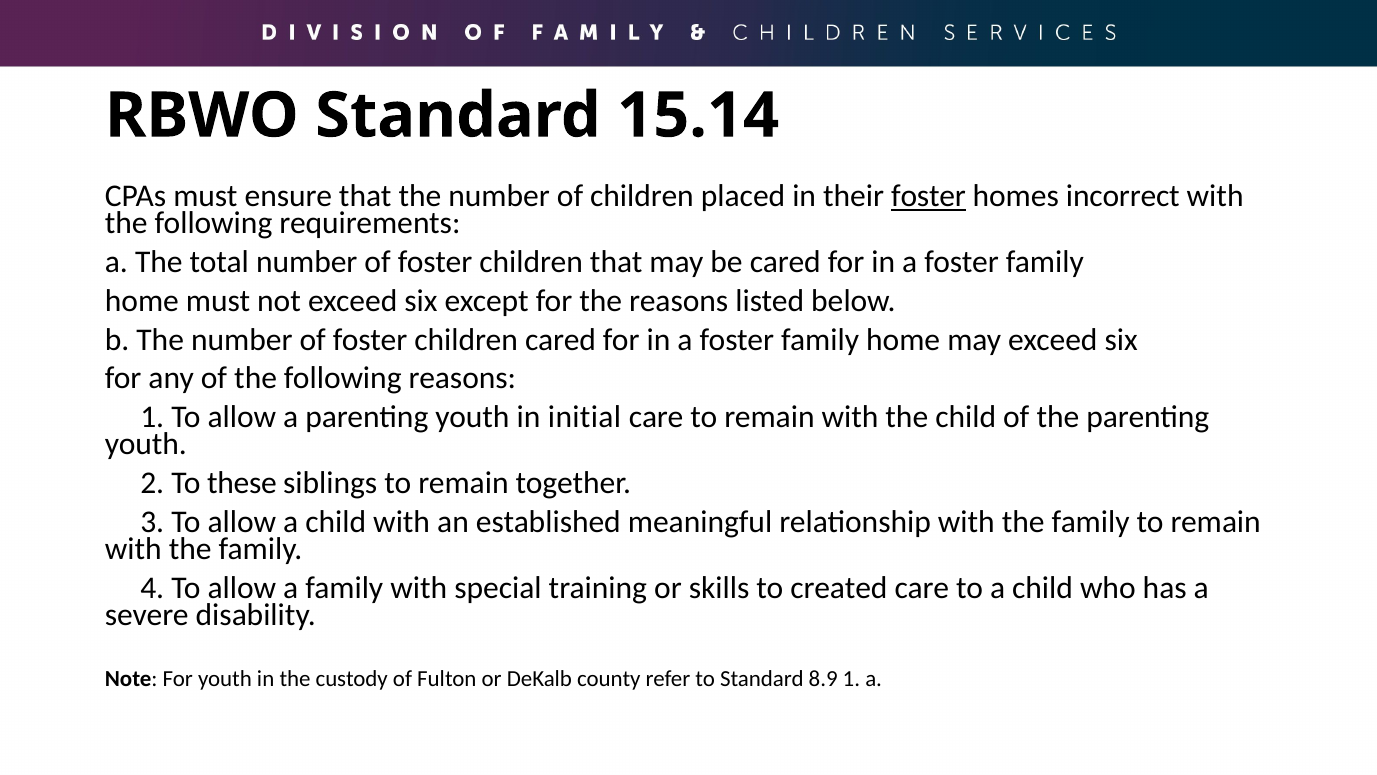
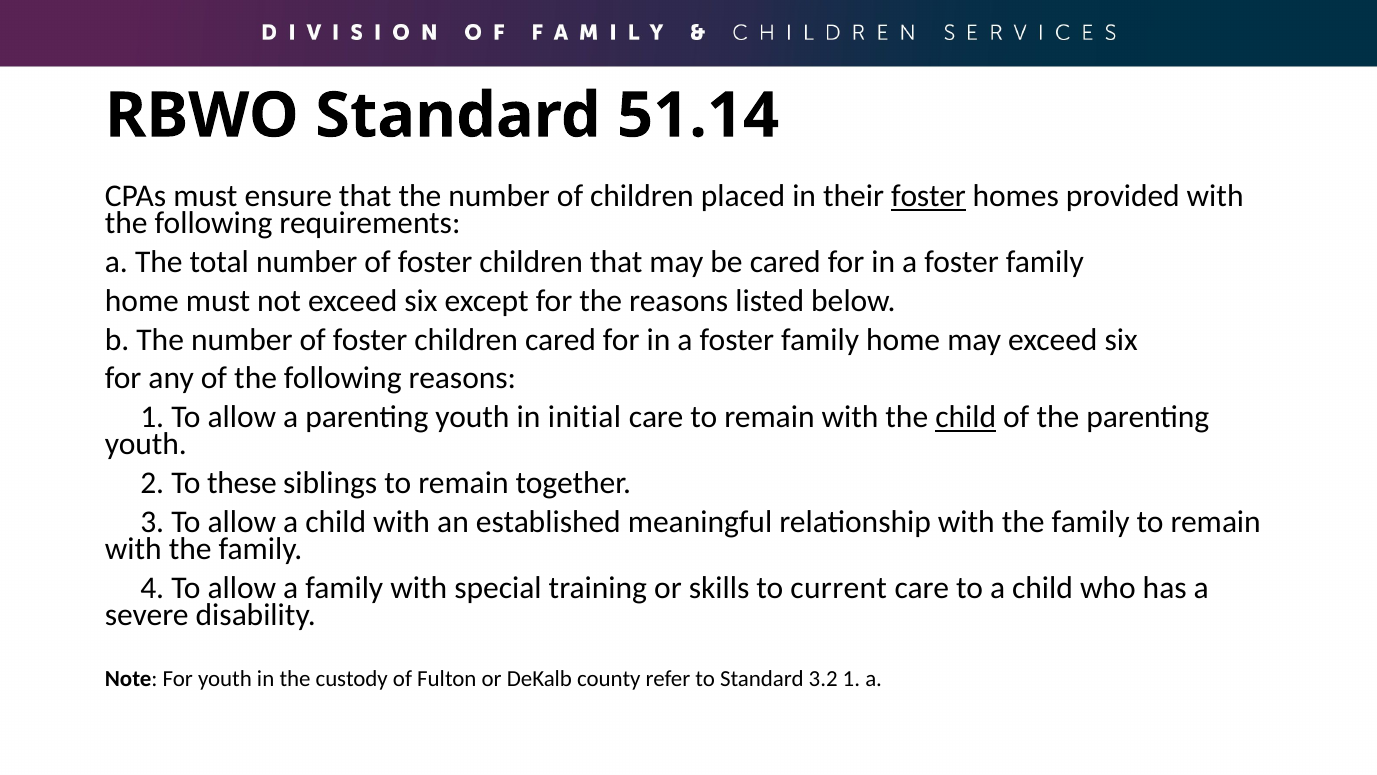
15.14: 15.14 -> 51.14
incorrect: incorrect -> provided
child at (966, 417) underline: none -> present
created: created -> current
8.9: 8.9 -> 3.2
